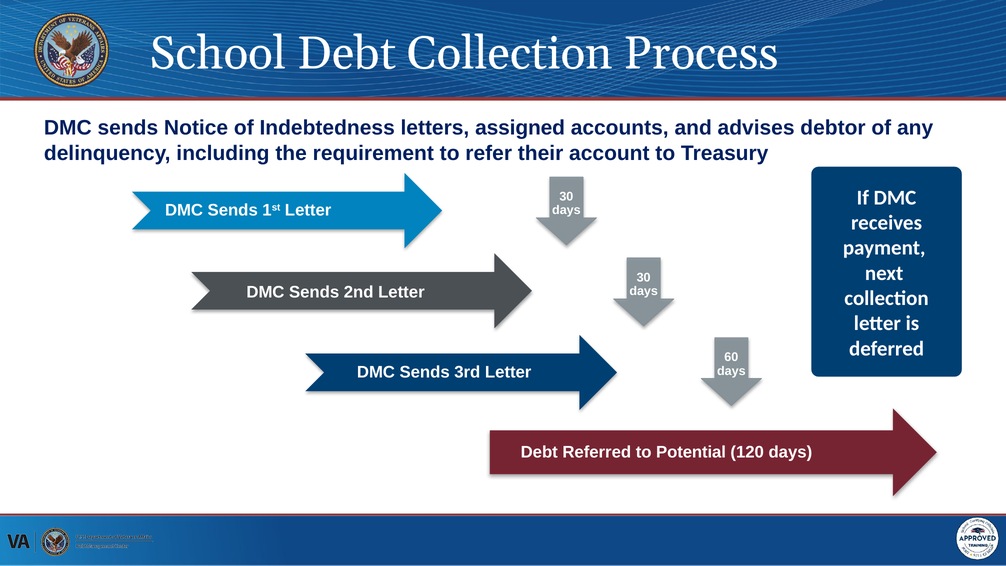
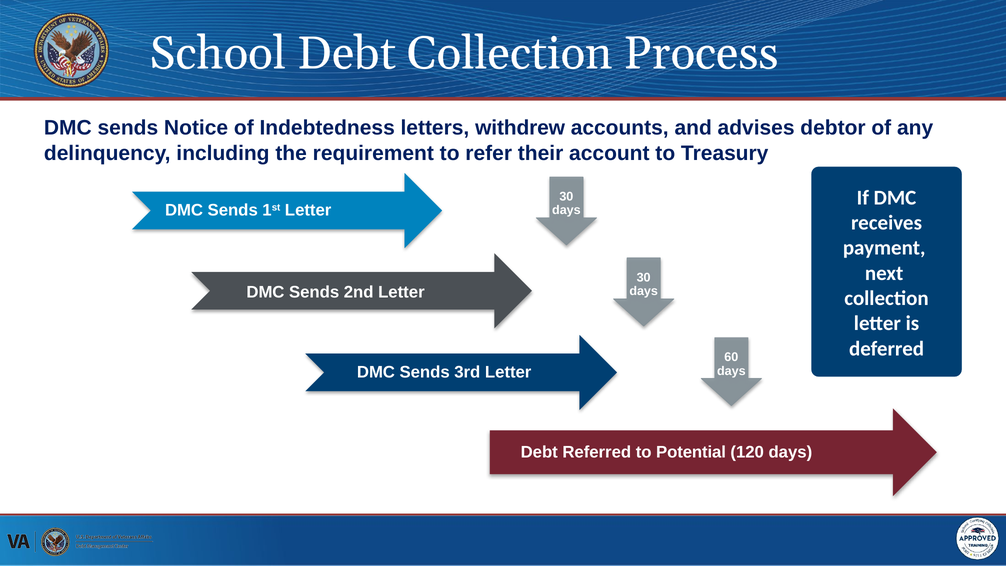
assigned: assigned -> withdrew
